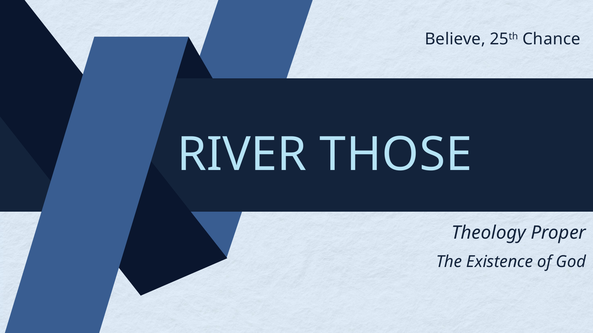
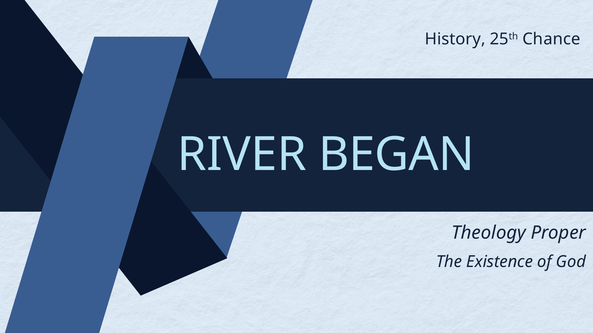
Believe: Believe -> History
THOSE: THOSE -> BEGAN
